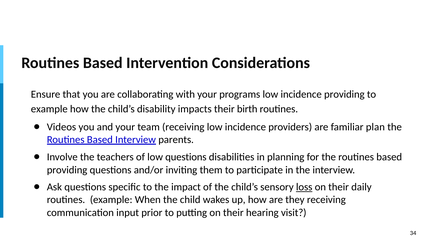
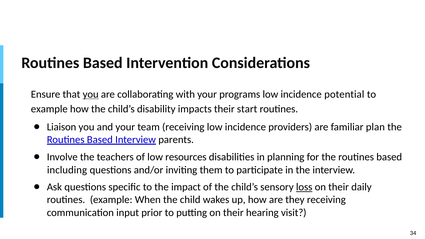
you at (91, 94) underline: none -> present
incidence providing: providing -> potential
birth: birth -> start
Videos: Videos -> Liaison
low questions: questions -> resources
providing at (67, 170): providing -> including
